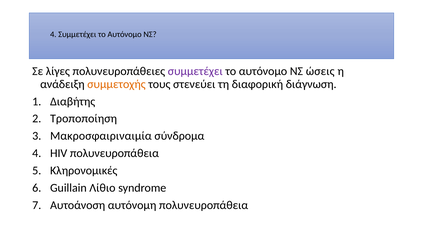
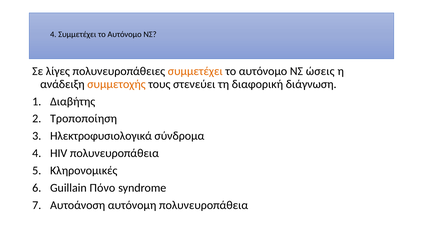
συμμετέχει at (195, 71) colour: purple -> orange
Μακροσφαιριναιμία: Μακροσφαιριναιμία -> Ηλεκτροφυσιολογικά
Λίθιο: Λίθιο -> Πόνο
